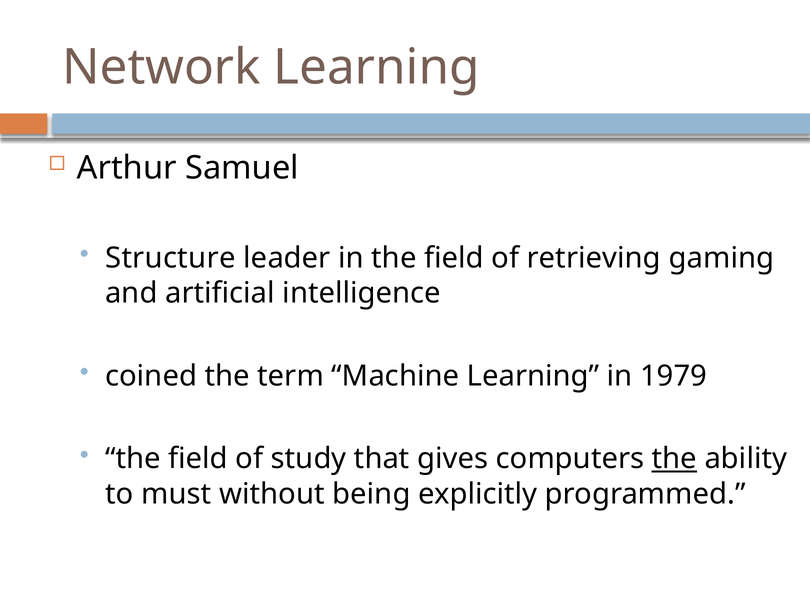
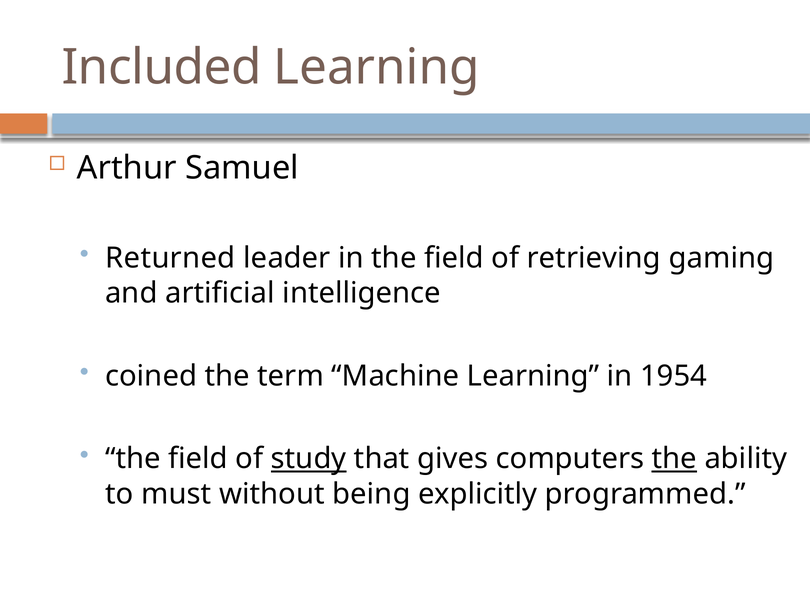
Network: Network -> Included
Structure: Structure -> Returned
1979: 1979 -> 1954
study underline: none -> present
